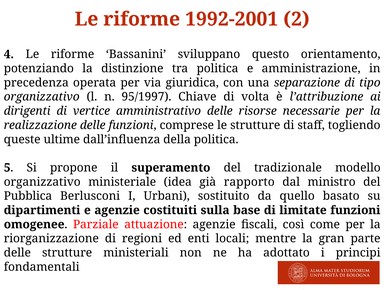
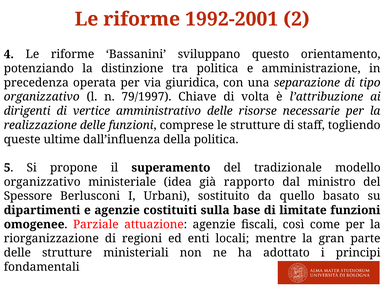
95/1997: 95/1997 -> 79/1997
Pubblica: Pubblica -> Spessore
